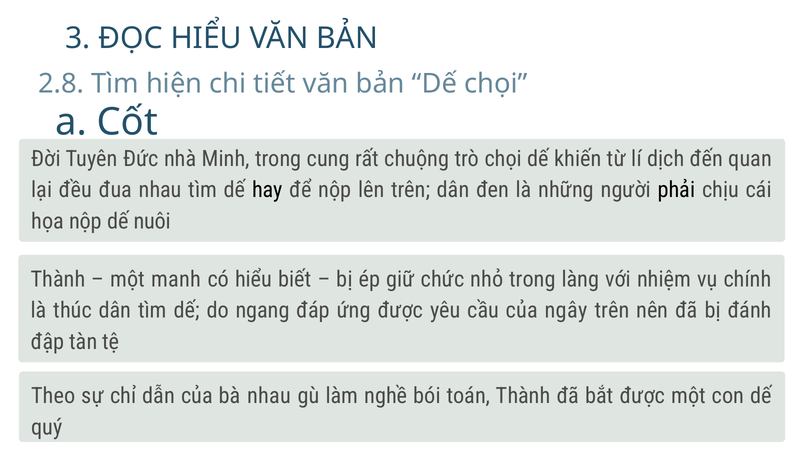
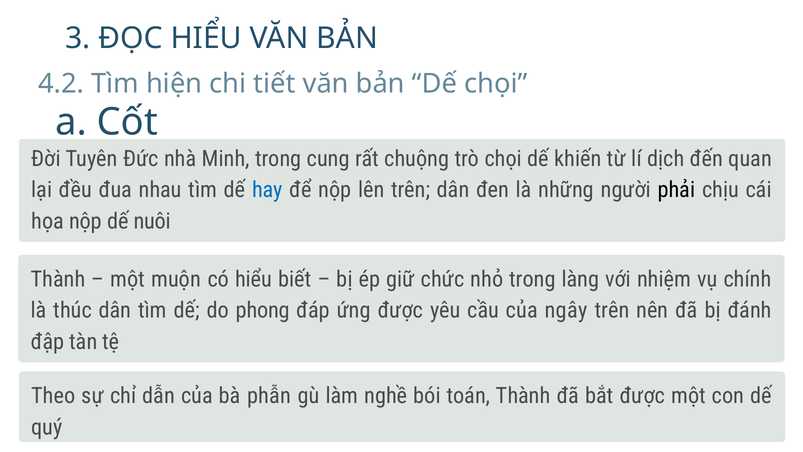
2.8: 2.8 -> 4.2
hay colour: black -> blue
manh: manh -> muộn
ngang: ngang -> phong
bà nhau: nhau -> phẫn
